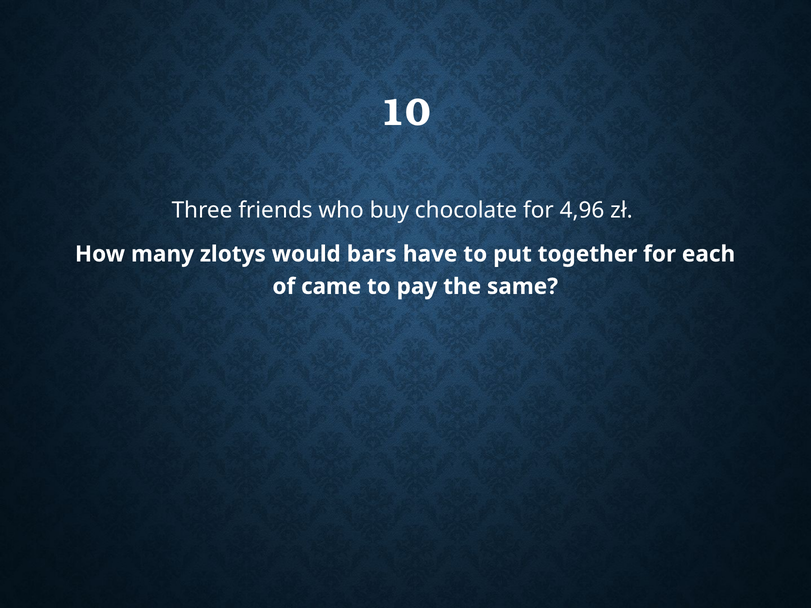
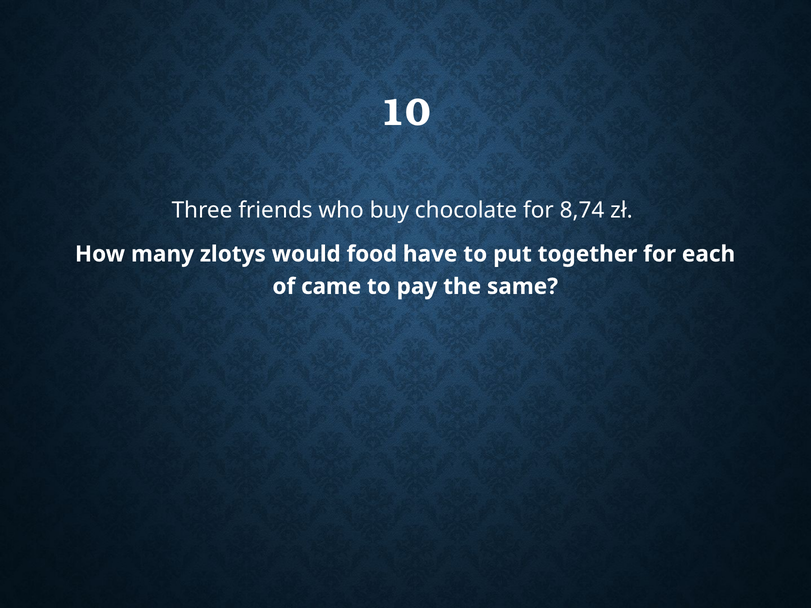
4,96: 4,96 -> 8,74
bars: bars -> food
